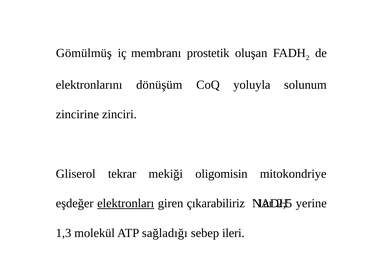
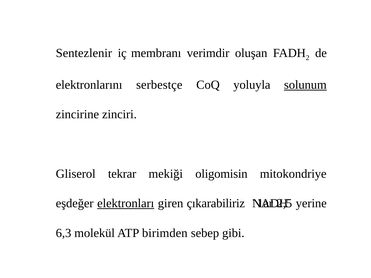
Gömülmüş: Gömülmüş -> Sentezlenir
prostetik: prostetik -> verimdir
dönüşüm: dönüşüm -> serbestçe
solunum underline: none -> present
1,3: 1,3 -> 6,3
sağladığı: sağladığı -> birimden
ileri: ileri -> gibi
